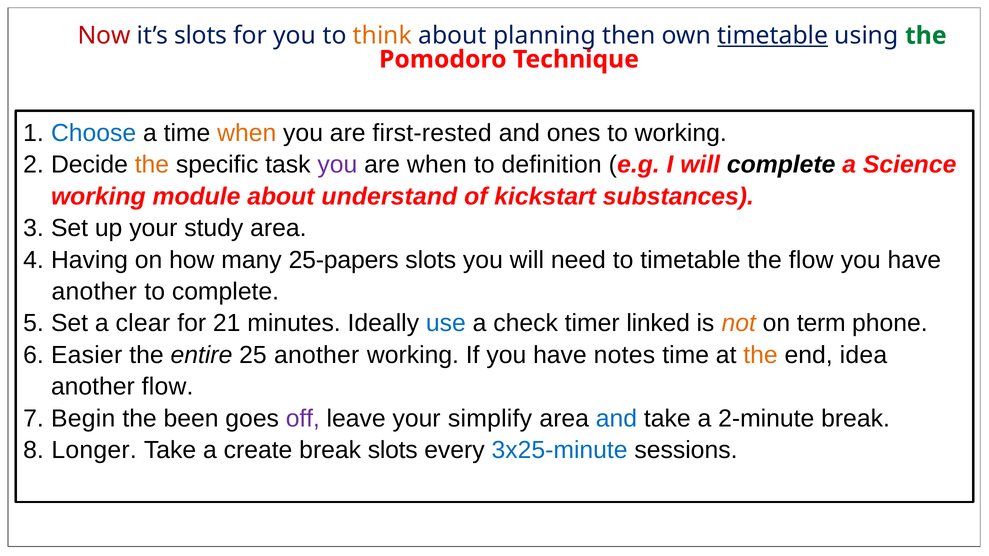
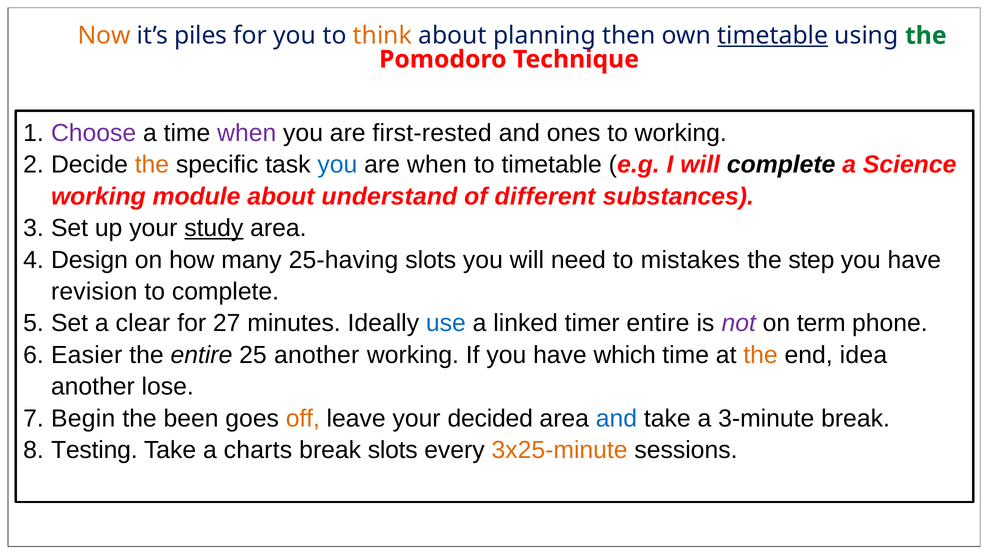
Now colour: red -> orange
it’s slots: slots -> piles
Choose colour: blue -> purple
when at (247, 133) colour: orange -> purple
you at (337, 165) colour: purple -> blue
to definition: definition -> timetable
kickstart: kickstart -> different
study underline: none -> present
Having: Having -> Design
25-papers: 25-papers -> 25-having
to timetable: timetable -> mistakes
the flow: flow -> step
another at (94, 292): another -> revision
21: 21 -> 27
check: check -> linked
timer linked: linked -> entire
not colour: orange -> purple
notes: notes -> which
another flow: flow -> lose
off colour: purple -> orange
simplify: simplify -> decided
2-minute: 2-minute -> 3-minute
Longer: Longer -> Testing
create: create -> charts
3x25-minute colour: blue -> orange
